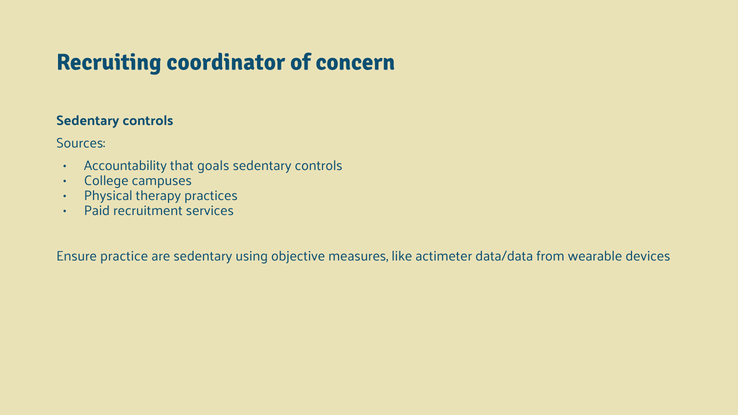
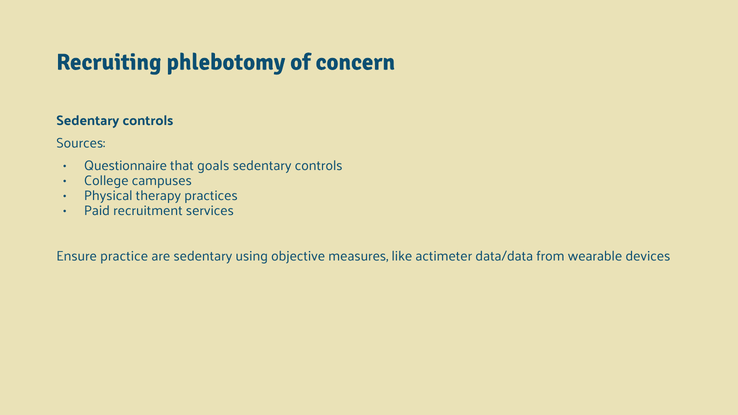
coordinator: coordinator -> phlebotomy
Accountability: Accountability -> Questionnaire
